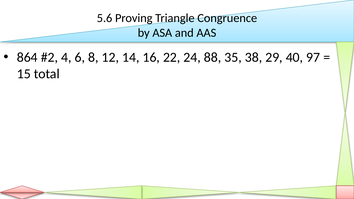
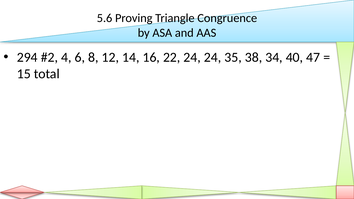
864: 864 -> 294
24 88: 88 -> 24
29: 29 -> 34
97: 97 -> 47
